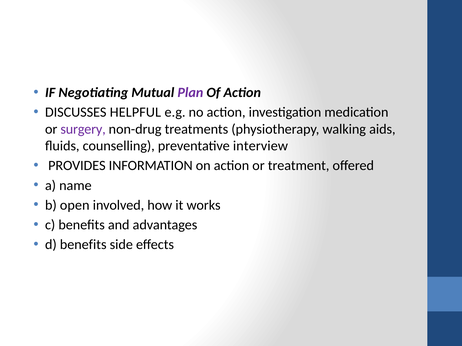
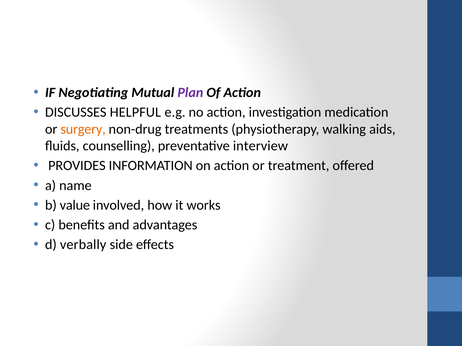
surgery colour: purple -> orange
open: open -> value
d benefits: benefits -> verbally
